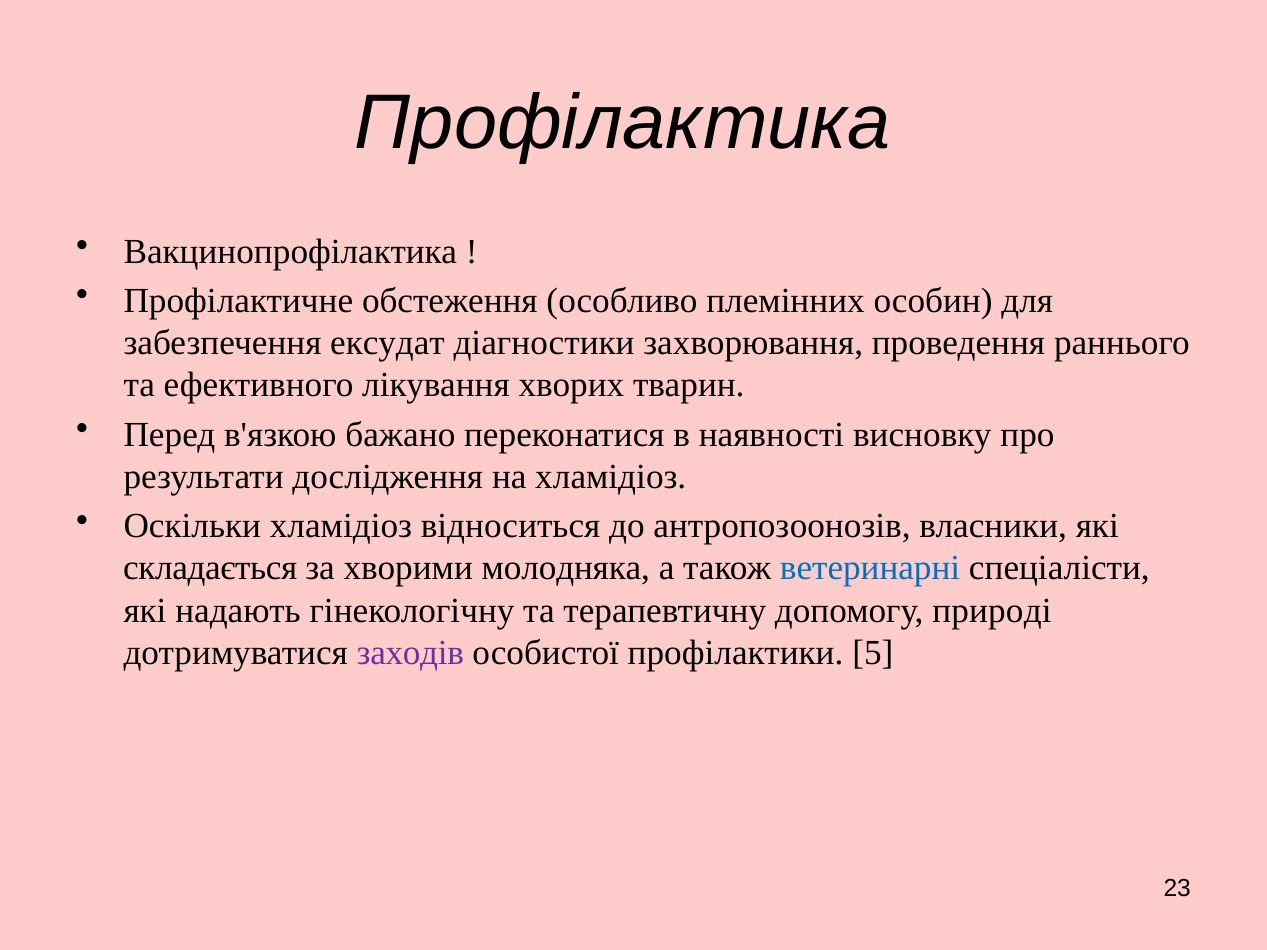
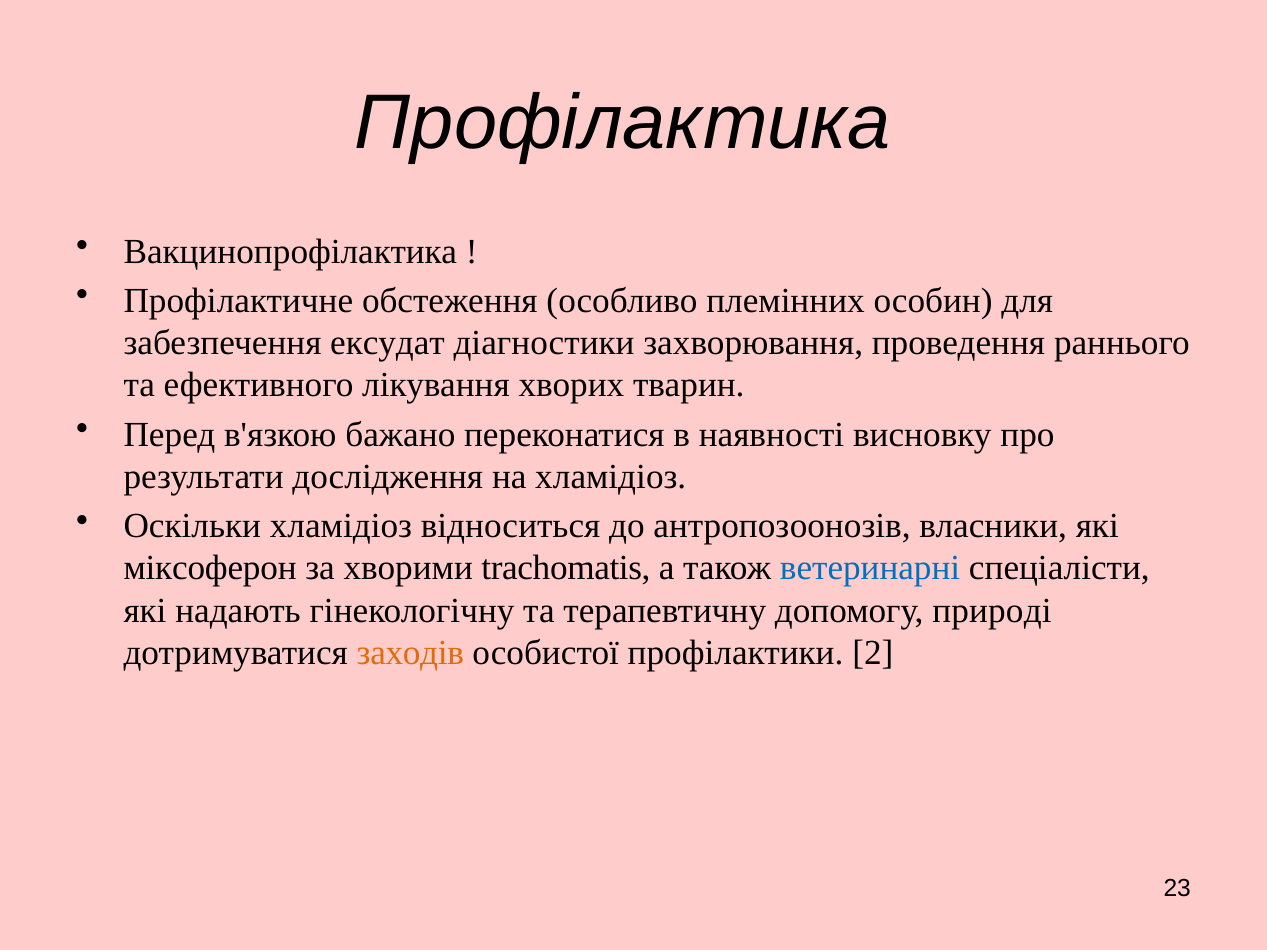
складається: складається -> міксоферон
молодняка: молодняка -> trachomatis
заходів colour: purple -> orange
5: 5 -> 2
